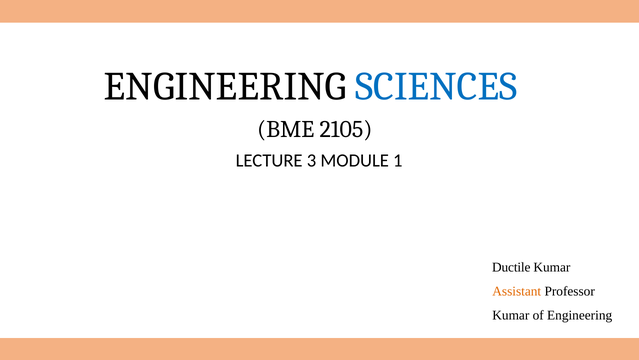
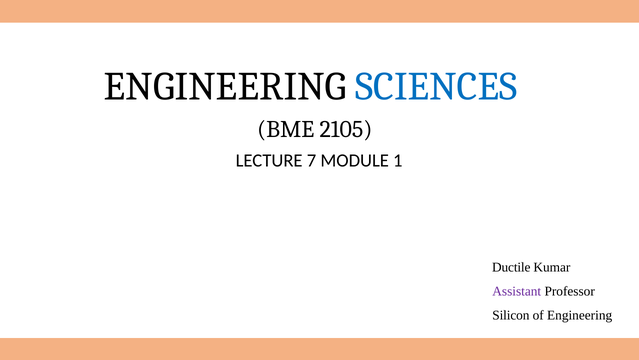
3: 3 -> 7
Assistant colour: orange -> purple
Kumar at (511, 315): Kumar -> Silicon
